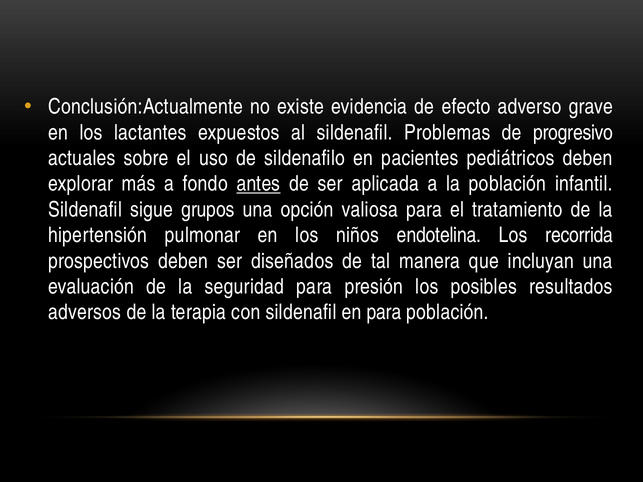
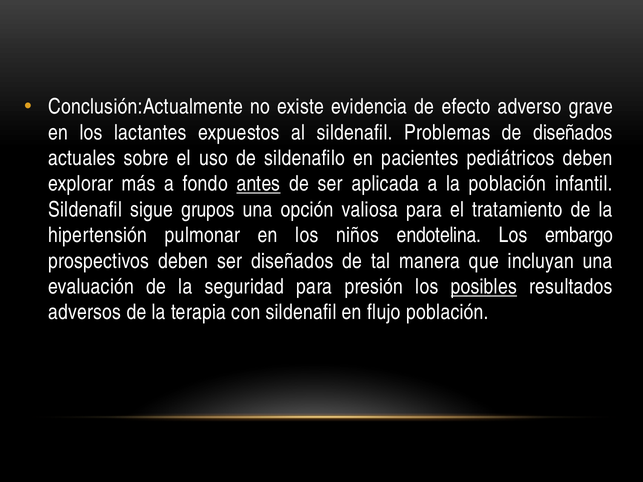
de progresivo: progresivo -> diseñados
recorrida: recorrida -> embargo
posibles underline: none -> present
en para: para -> flujo
